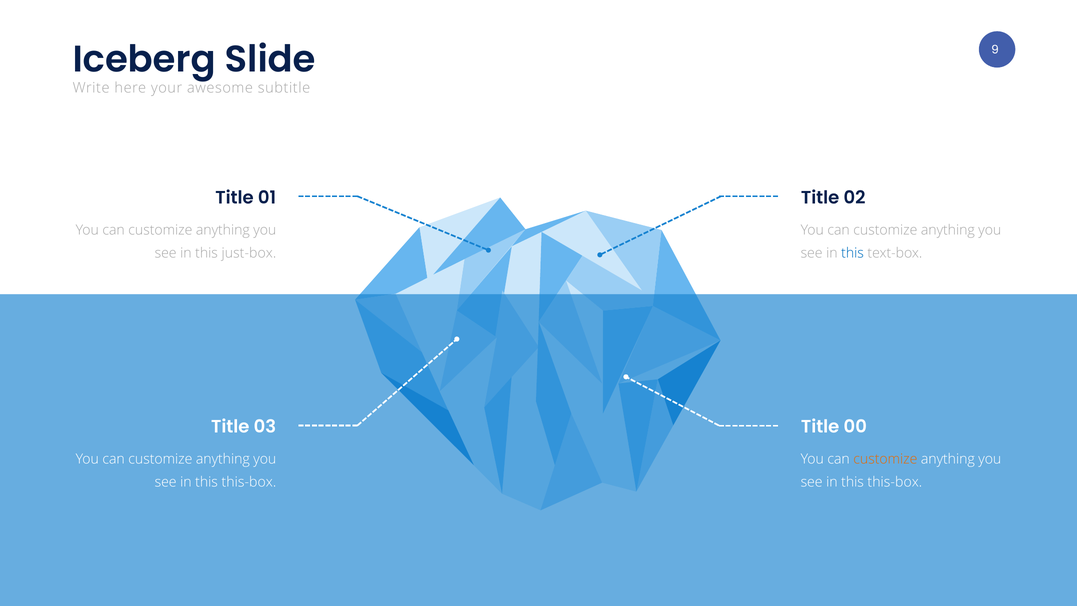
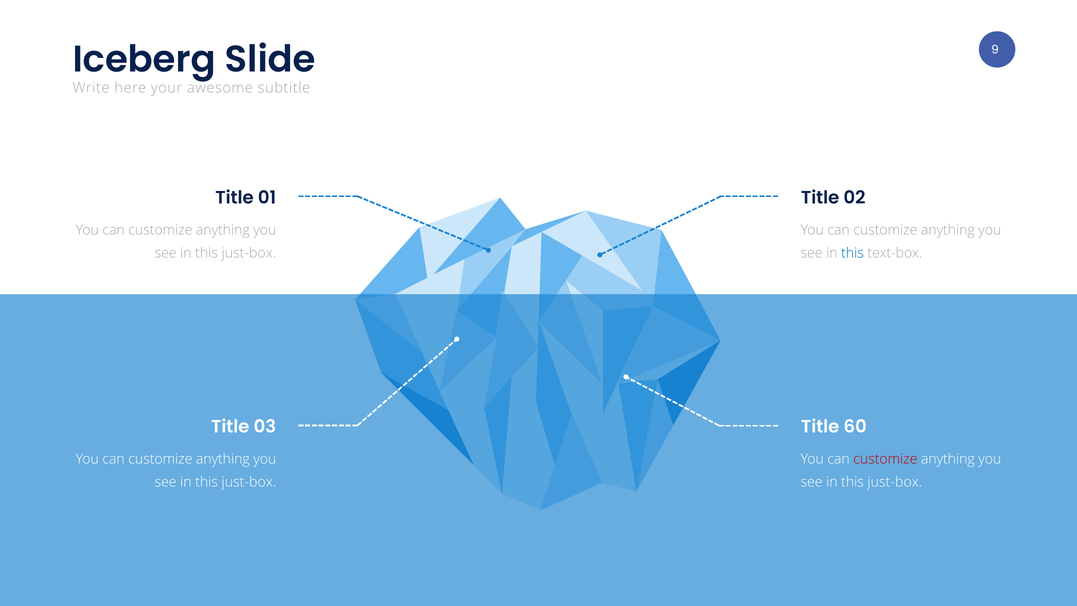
00: 00 -> 60
customize at (885, 459) colour: orange -> red
this-box at (249, 482): this-box -> just-box
this-box at (895, 482): this-box -> just-box
